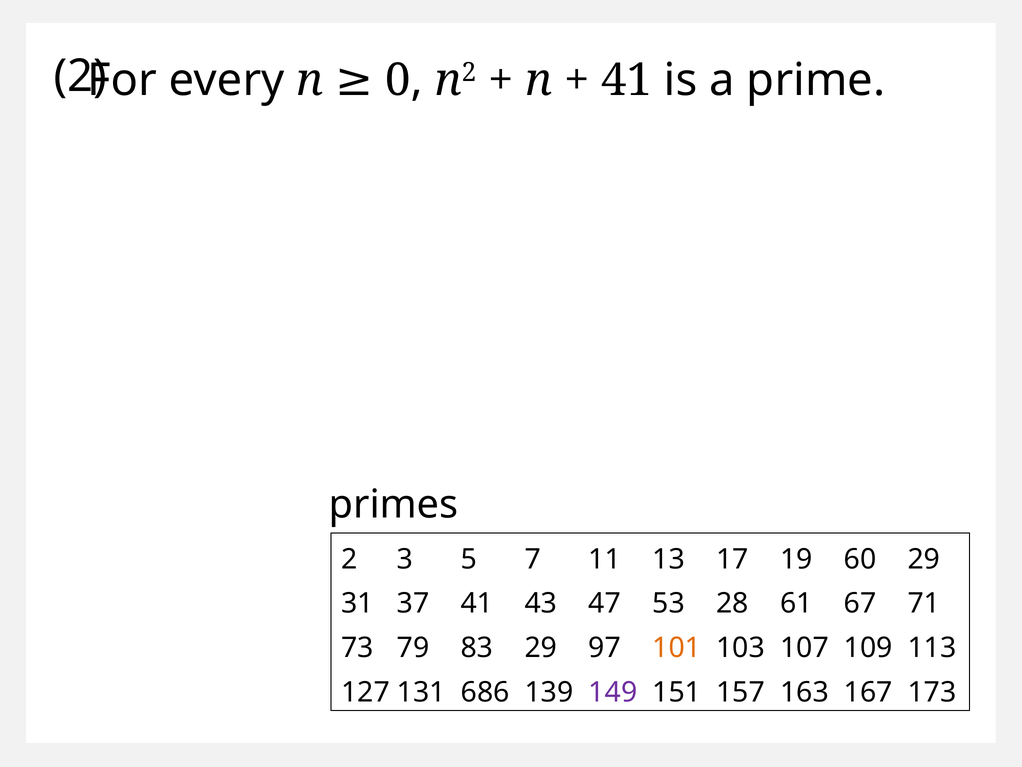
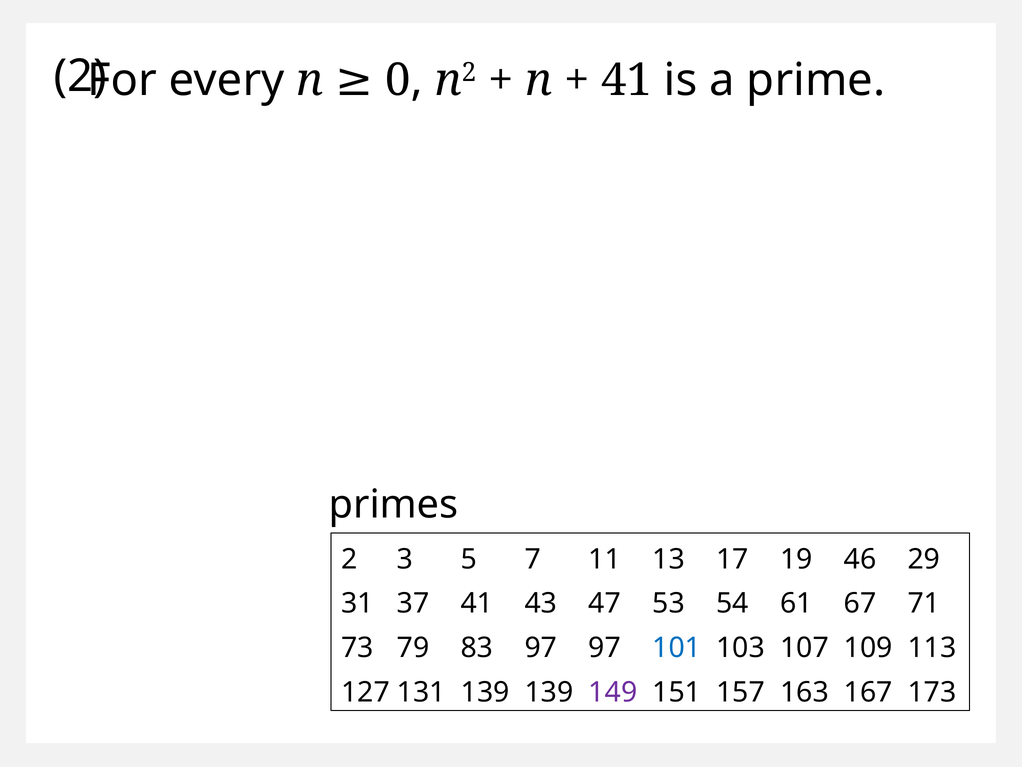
60: 60 -> 46
28: 28 -> 54
83 29: 29 -> 97
101 colour: orange -> blue
686 at (485, 692): 686 -> 139
